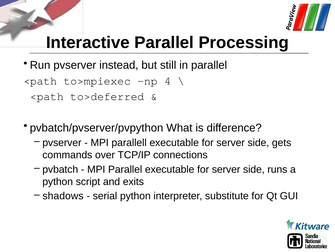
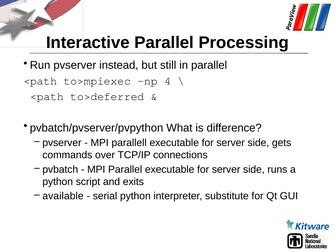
shadows: shadows -> available
